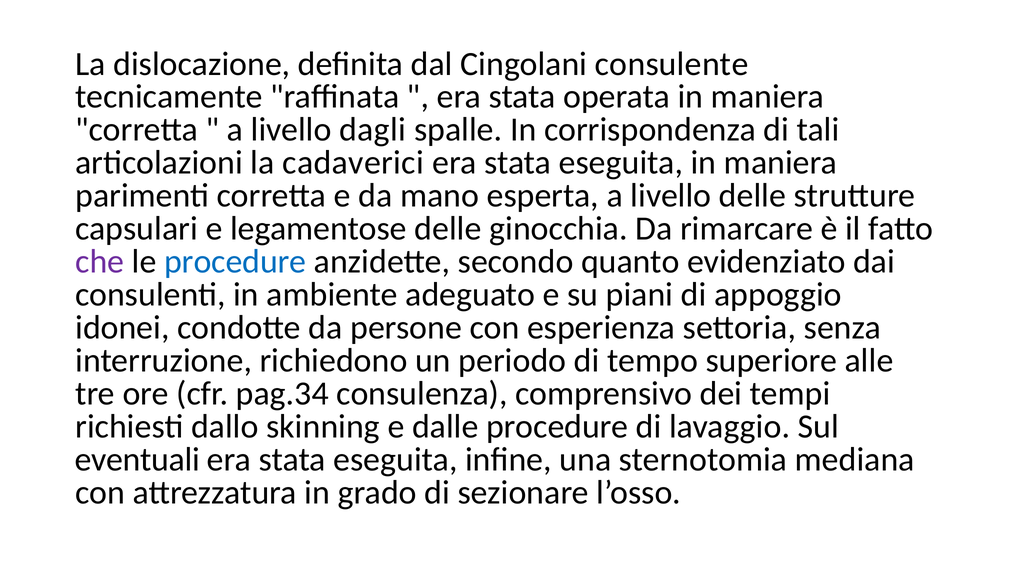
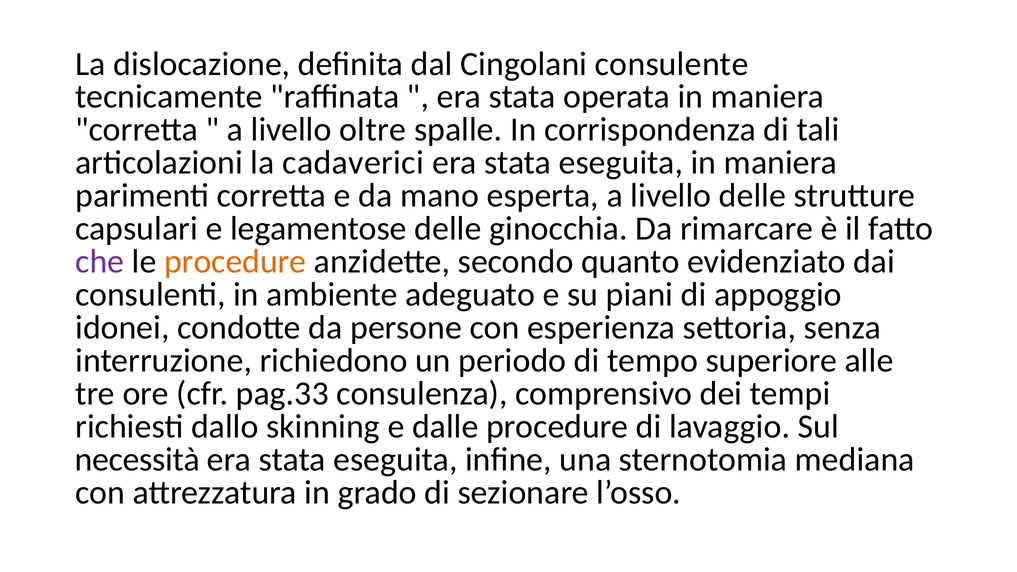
dagli: dagli -> oltre
procedure at (235, 262) colour: blue -> orange
pag.34: pag.34 -> pag.33
eventuali: eventuali -> necessità
